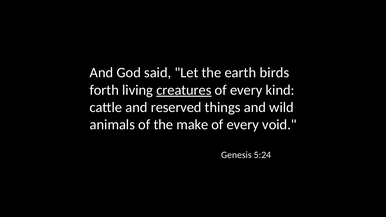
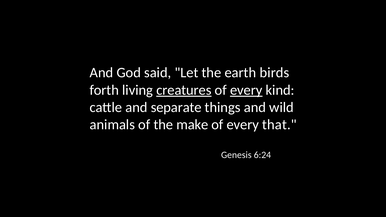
every at (246, 90) underline: none -> present
reserved: reserved -> separate
void: void -> that
5:24: 5:24 -> 6:24
